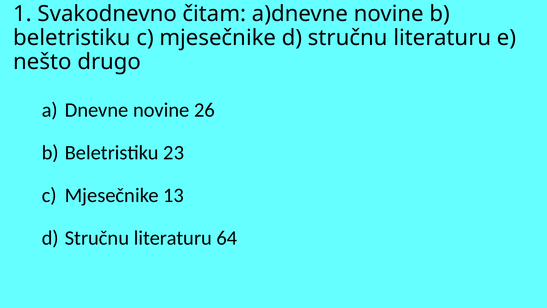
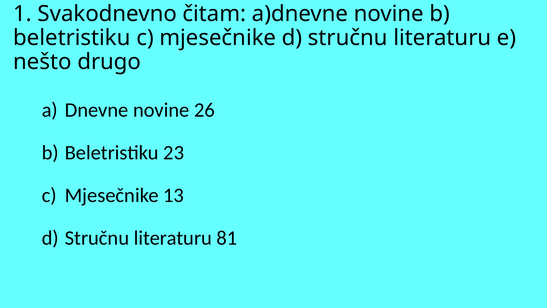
64: 64 -> 81
